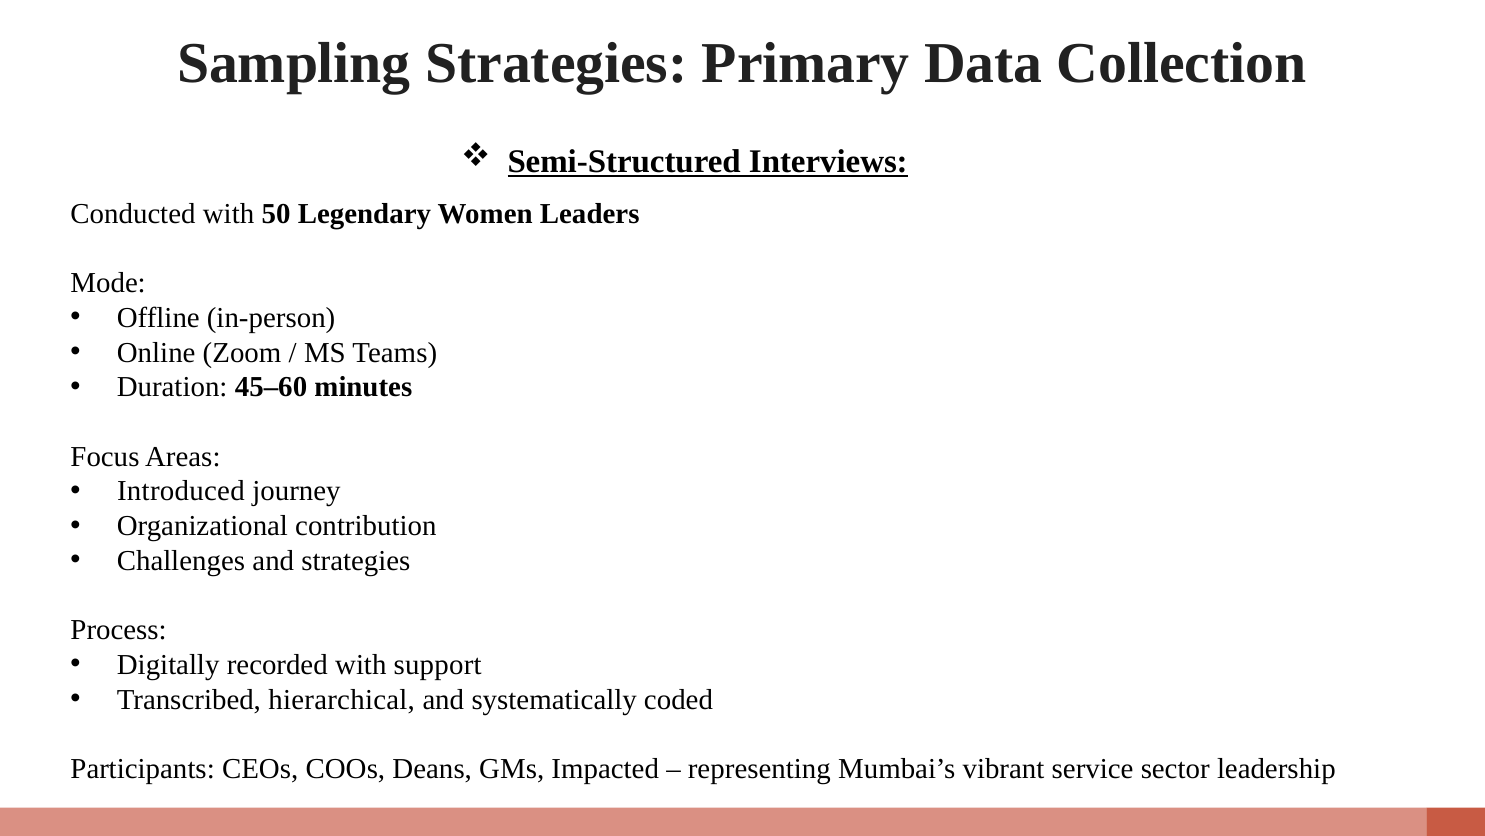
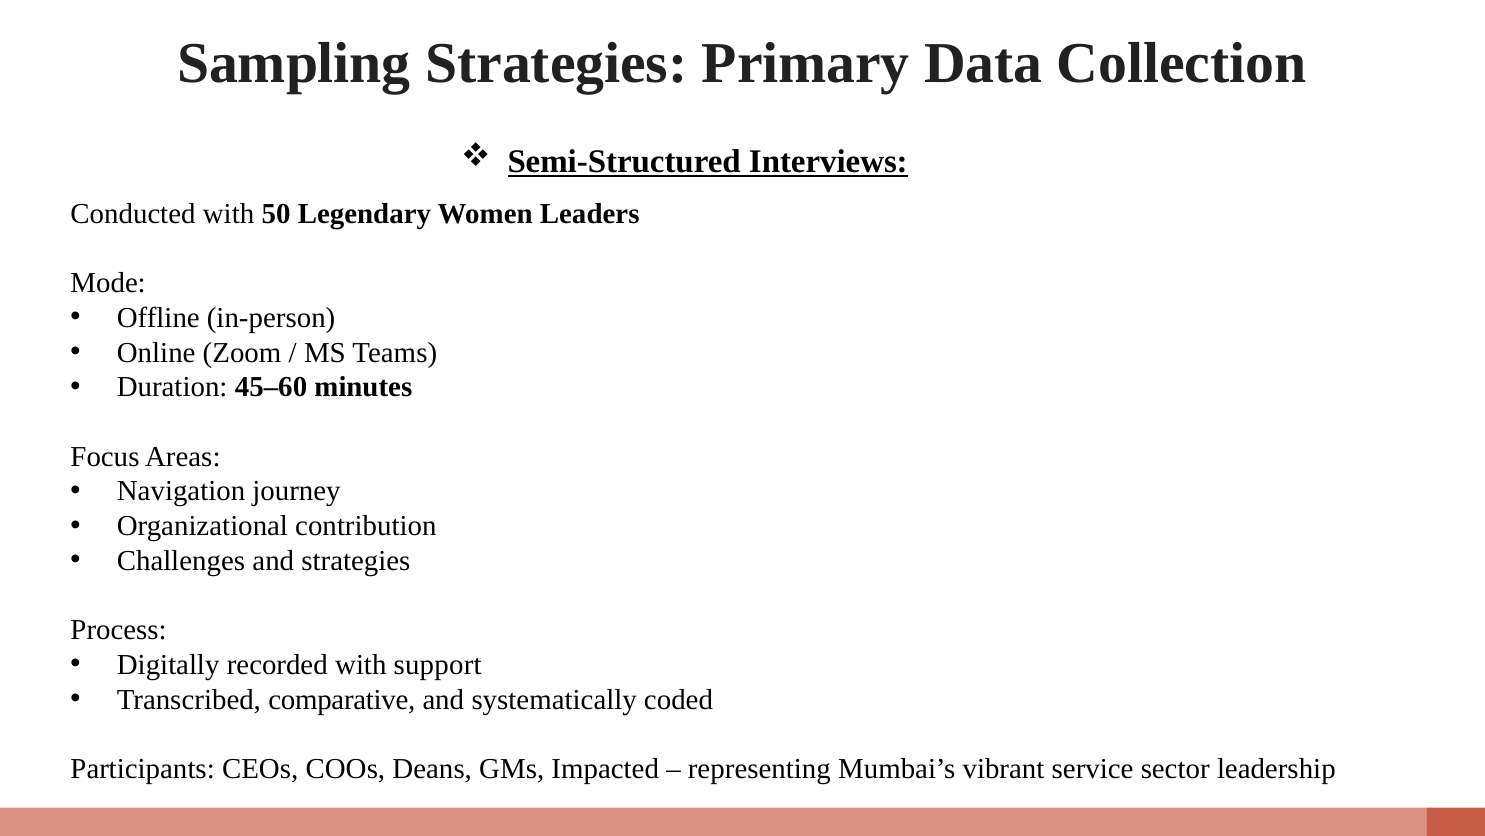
Introduced: Introduced -> Navigation
hierarchical: hierarchical -> comparative
